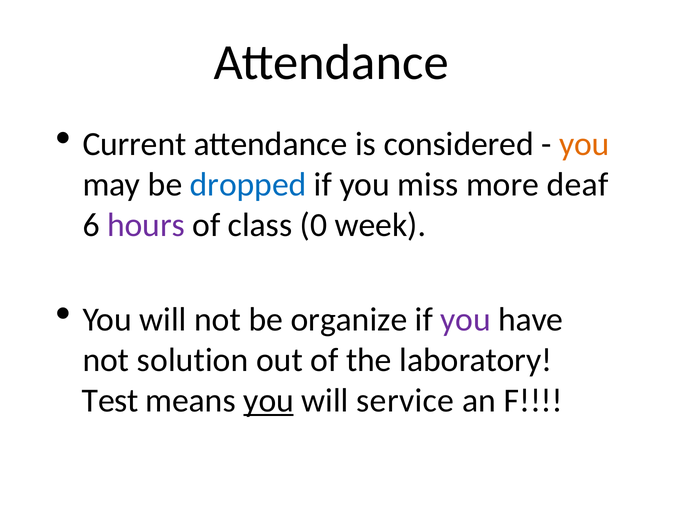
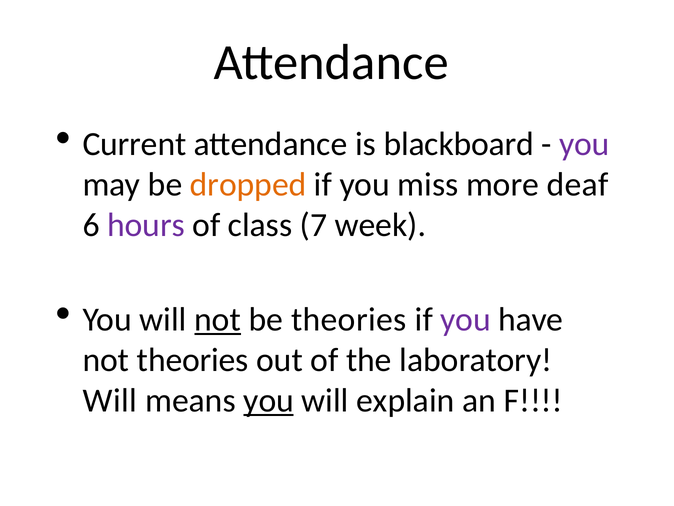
considered: considered -> blackboard
you at (584, 144) colour: orange -> purple
dropped colour: blue -> orange
0: 0 -> 7
not at (218, 319) underline: none -> present
be organize: organize -> theories
not solution: solution -> theories
Test at (110, 400): Test -> Will
service: service -> explain
